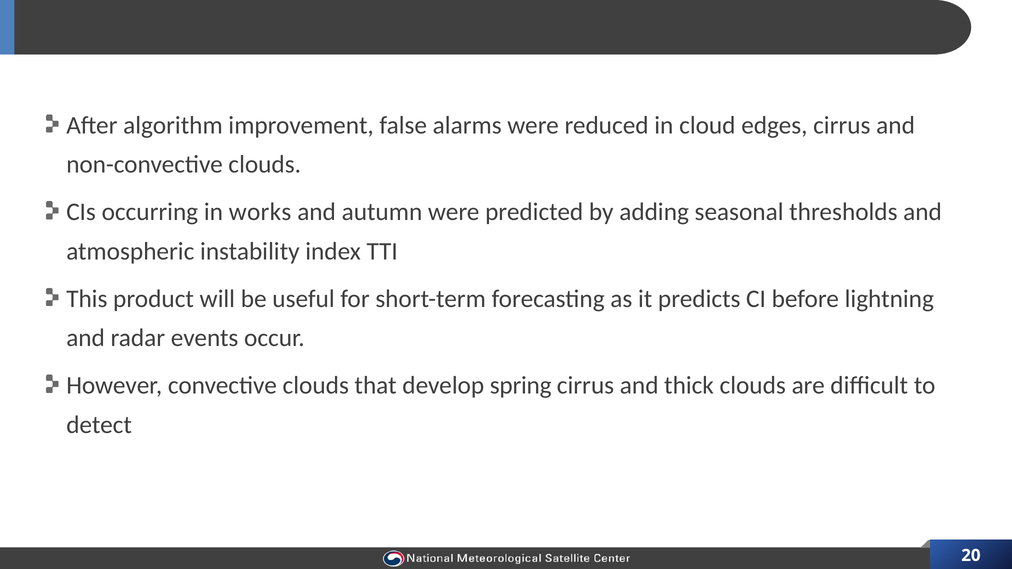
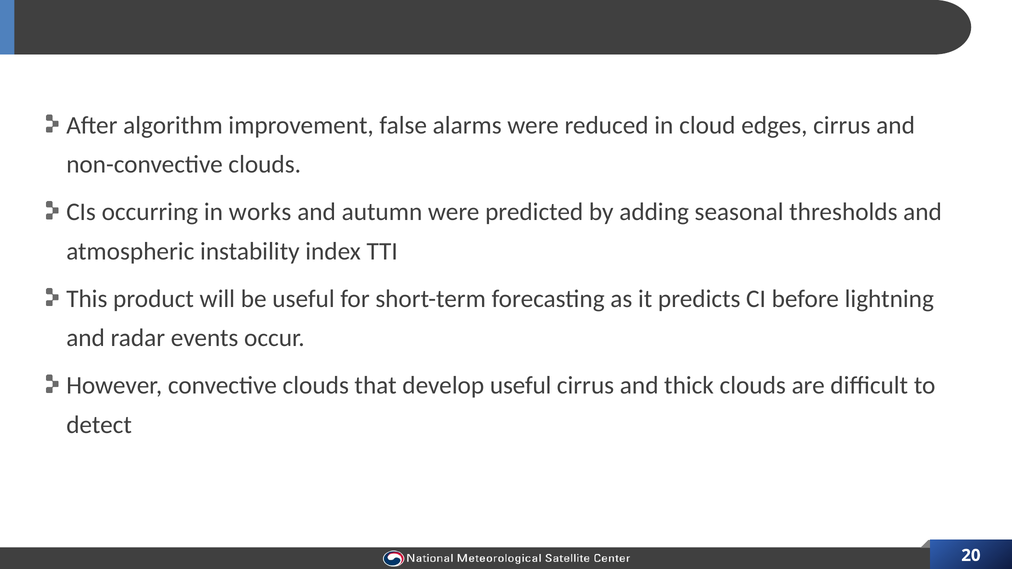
develop spring: spring -> useful
